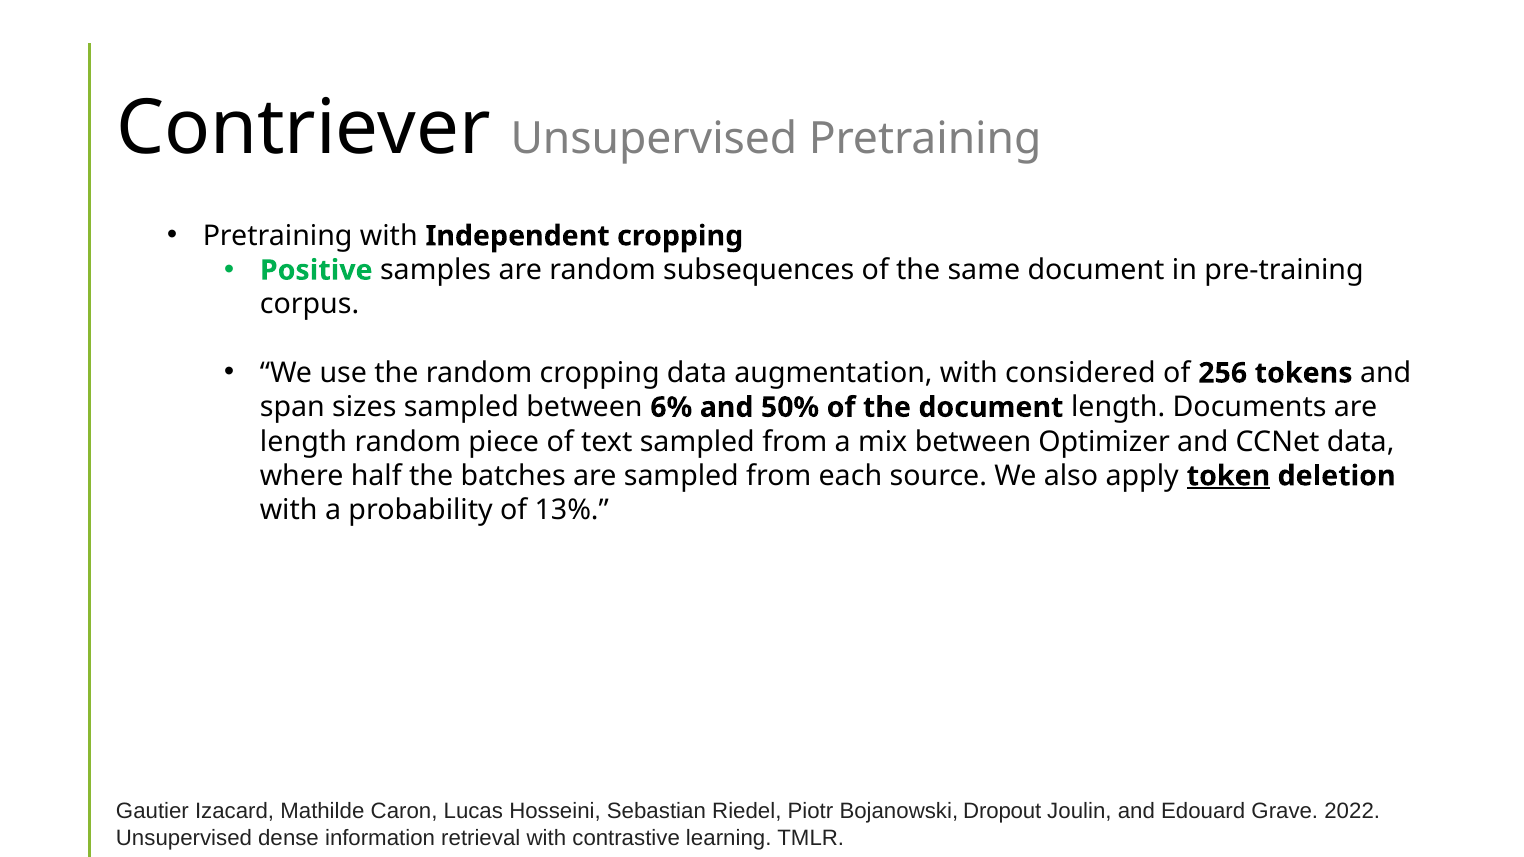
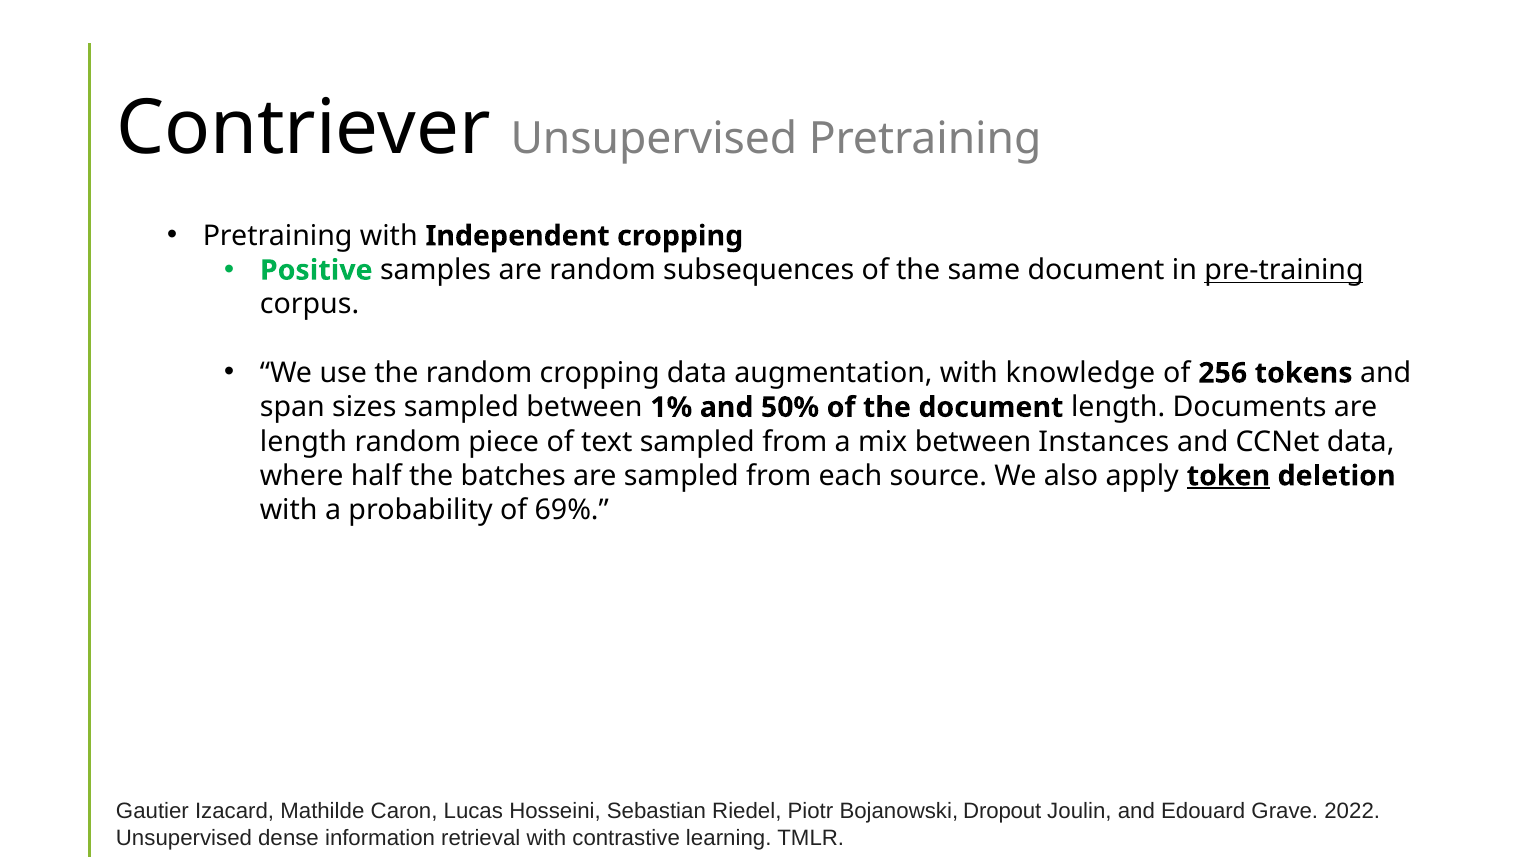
pre-training underline: none -> present
considered: considered -> knowledge
6%: 6% -> 1%
Optimizer: Optimizer -> Instances
13%: 13% -> 69%
